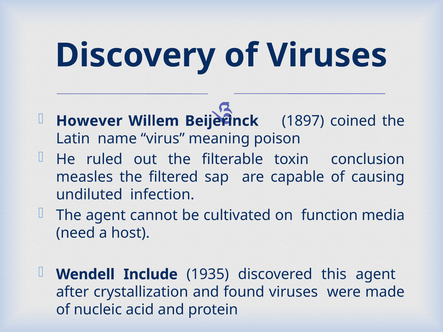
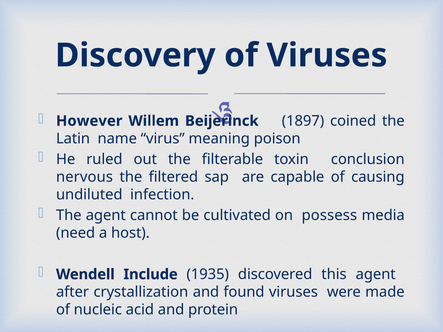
measles: measles -> nervous
function: function -> possess
